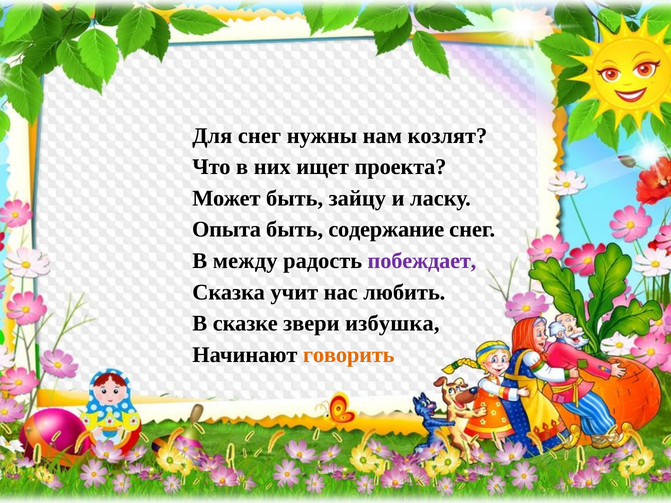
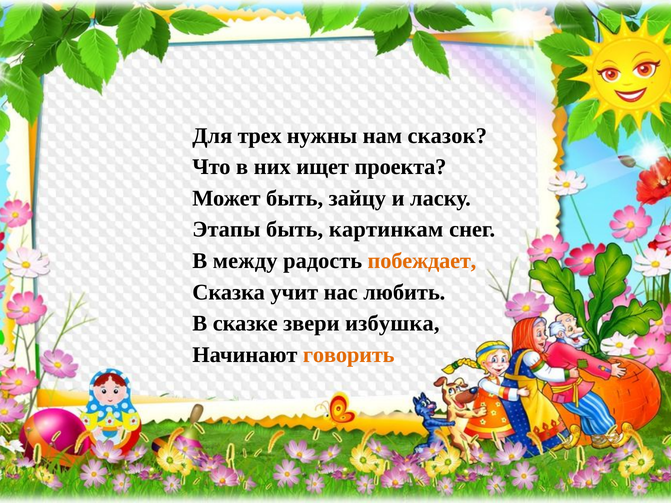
Для снег: снег -> трех
козлят: козлят -> сказок
Опыта: Опыта -> Этапы
содержание: содержание -> картинкам
побеждает colour: purple -> orange
